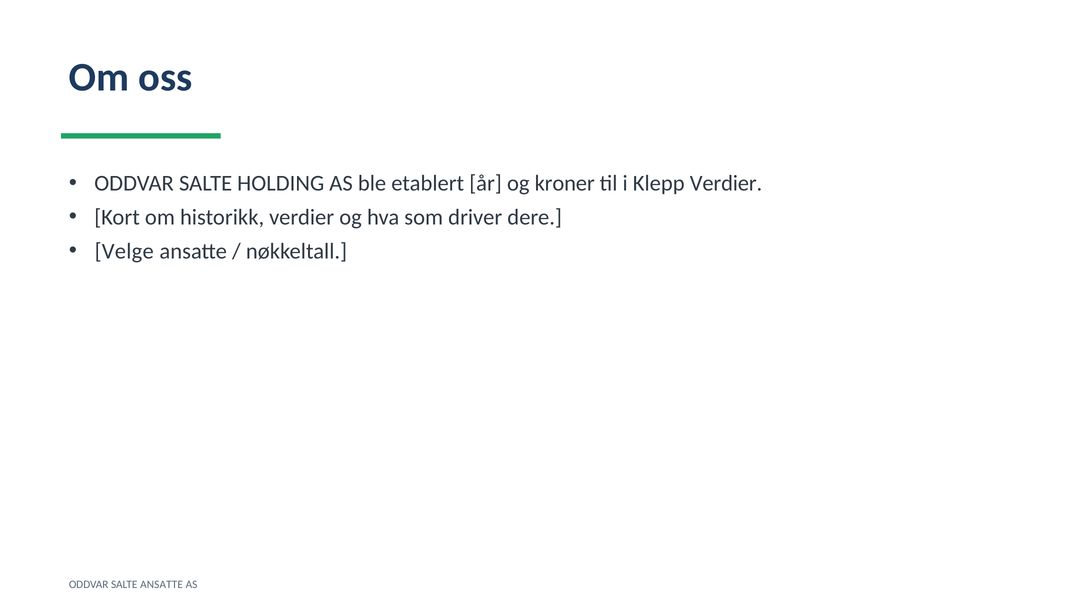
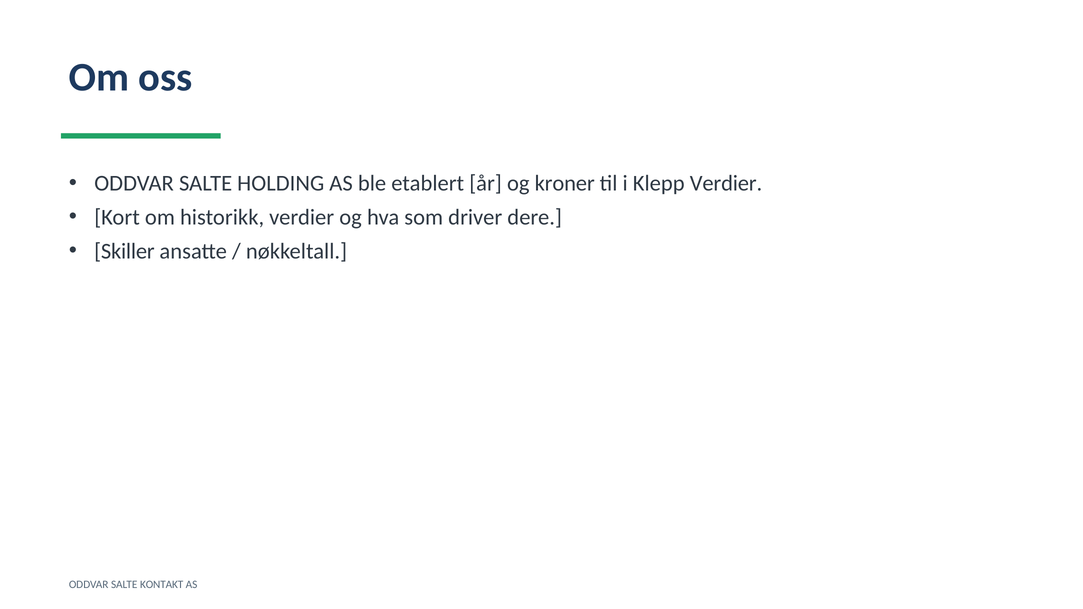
Velge: Velge -> Skiller
SALTE ANSATTE: ANSATTE -> KONTAKT
